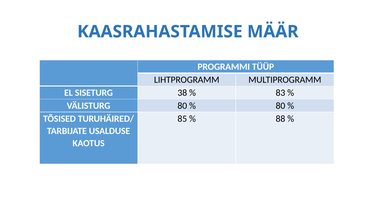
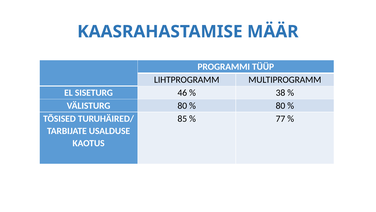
38: 38 -> 46
83: 83 -> 38
88: 88 -> 77
